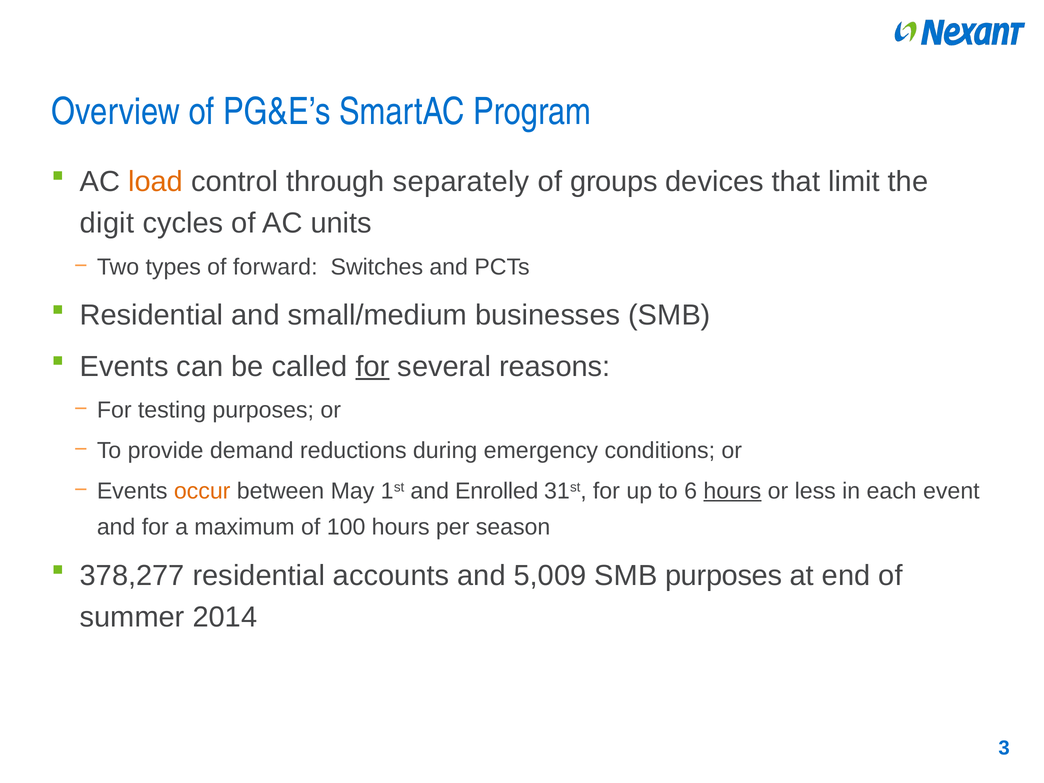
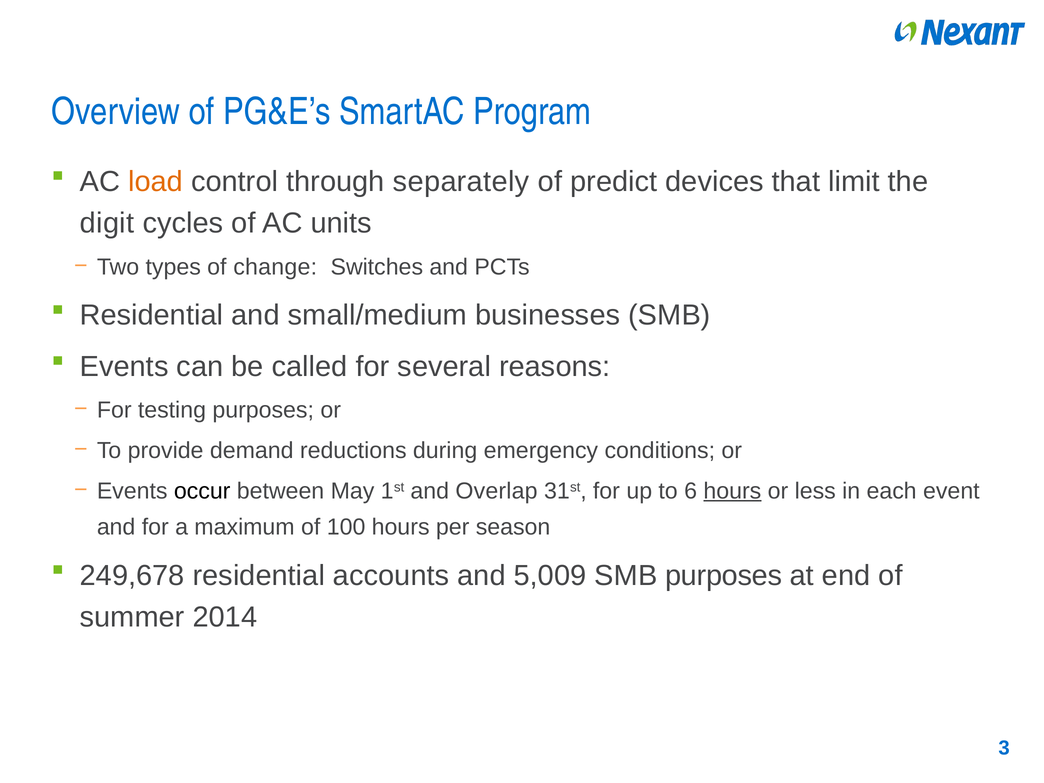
groups: groups -> predict
forward: forward -> change
for at (372, 367) underline: present -> none
occur colour: orange -> black
Enrolled: Enrolled -> Overlap
378,277: 378,277 -> 249,678
